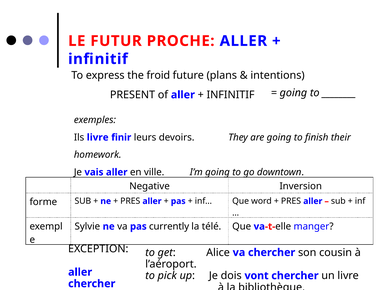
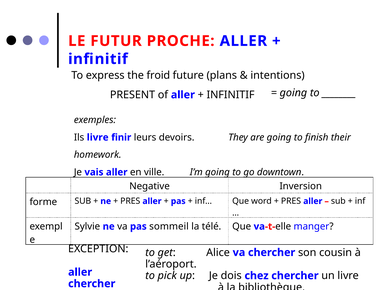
currently: currently -> sommeil
vont: vont -> chez
